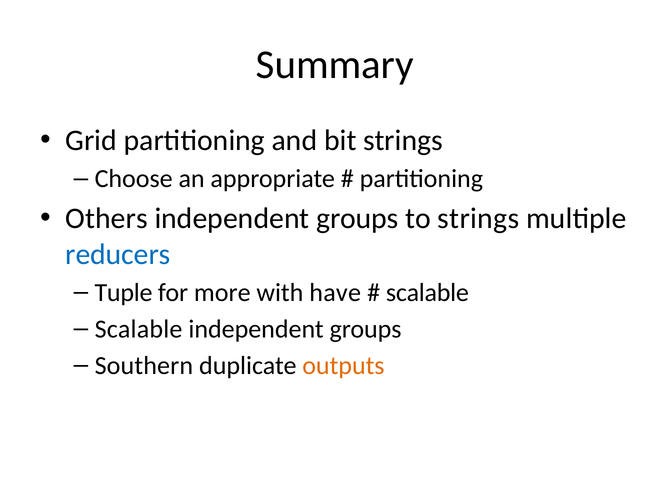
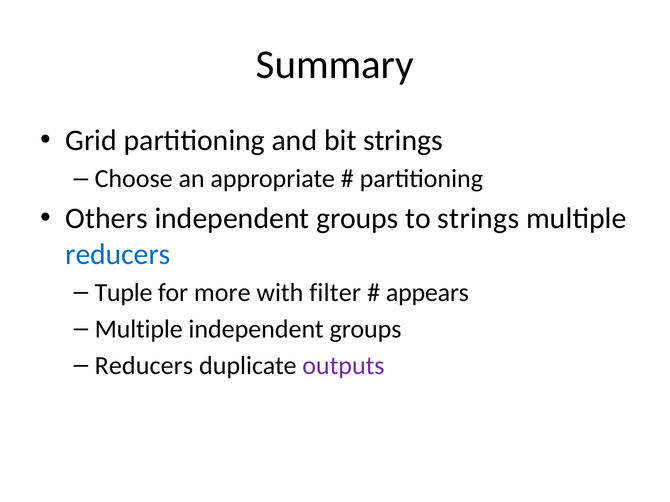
have: have -> filter
scalable at (427, 293): scalable -> appears
Scalable at (139, 329): Scalable -> Multiple
Southern at (144, 366): Southern -> Reducers
outputs colour: orange -> purple
